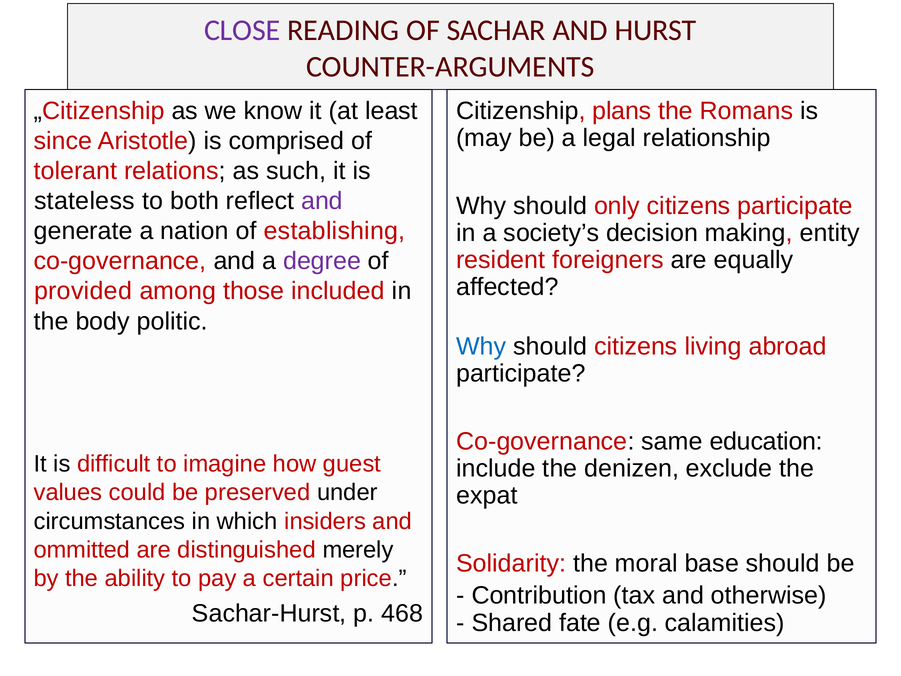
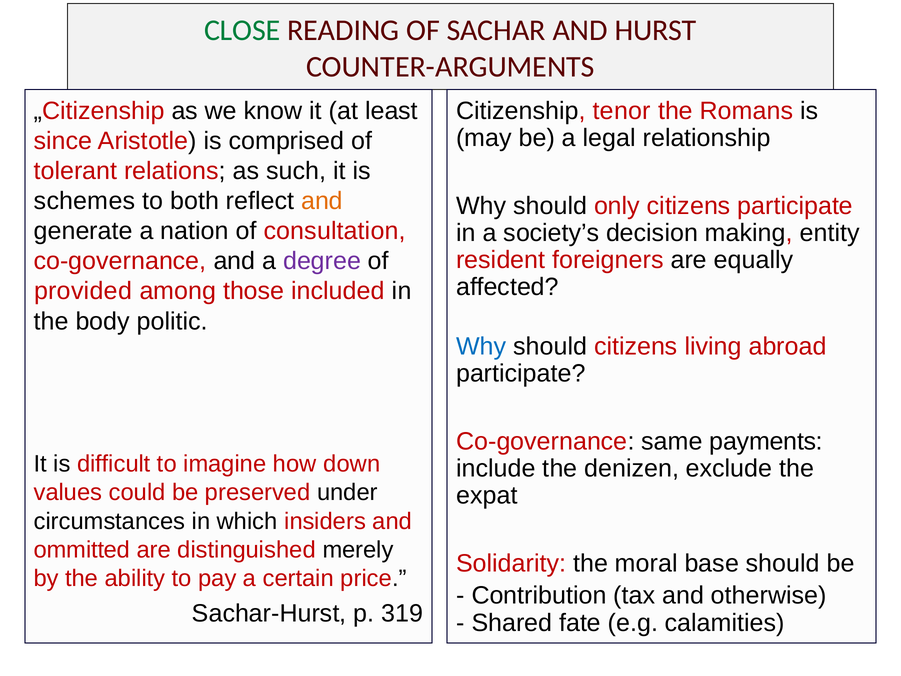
CLOSE colour: purple -> green
plans: plans -> tenor
stateless: stateless -> schemes
and at (322, 201) colour: purple -> orange
establishing: establishing -> consultation
education: education -> payments
guest: guest -> down
468: 468 -> 319
